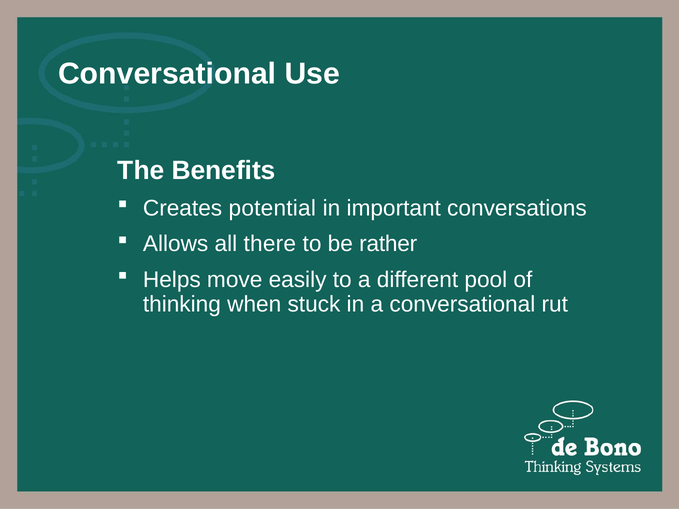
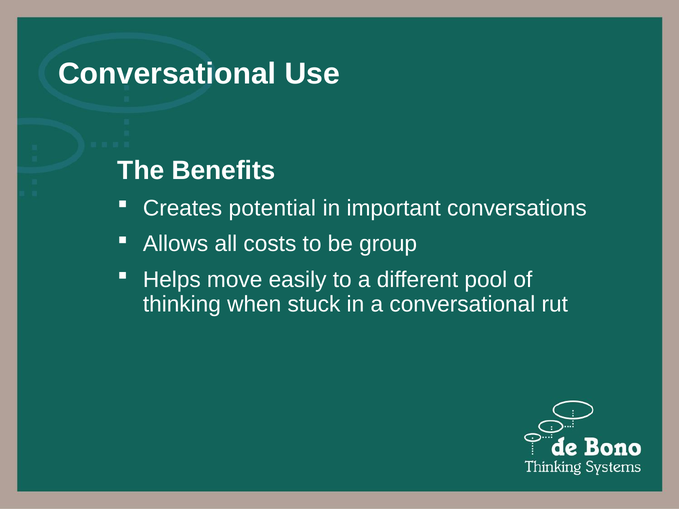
there: there -> costs
rather: rather -> group
